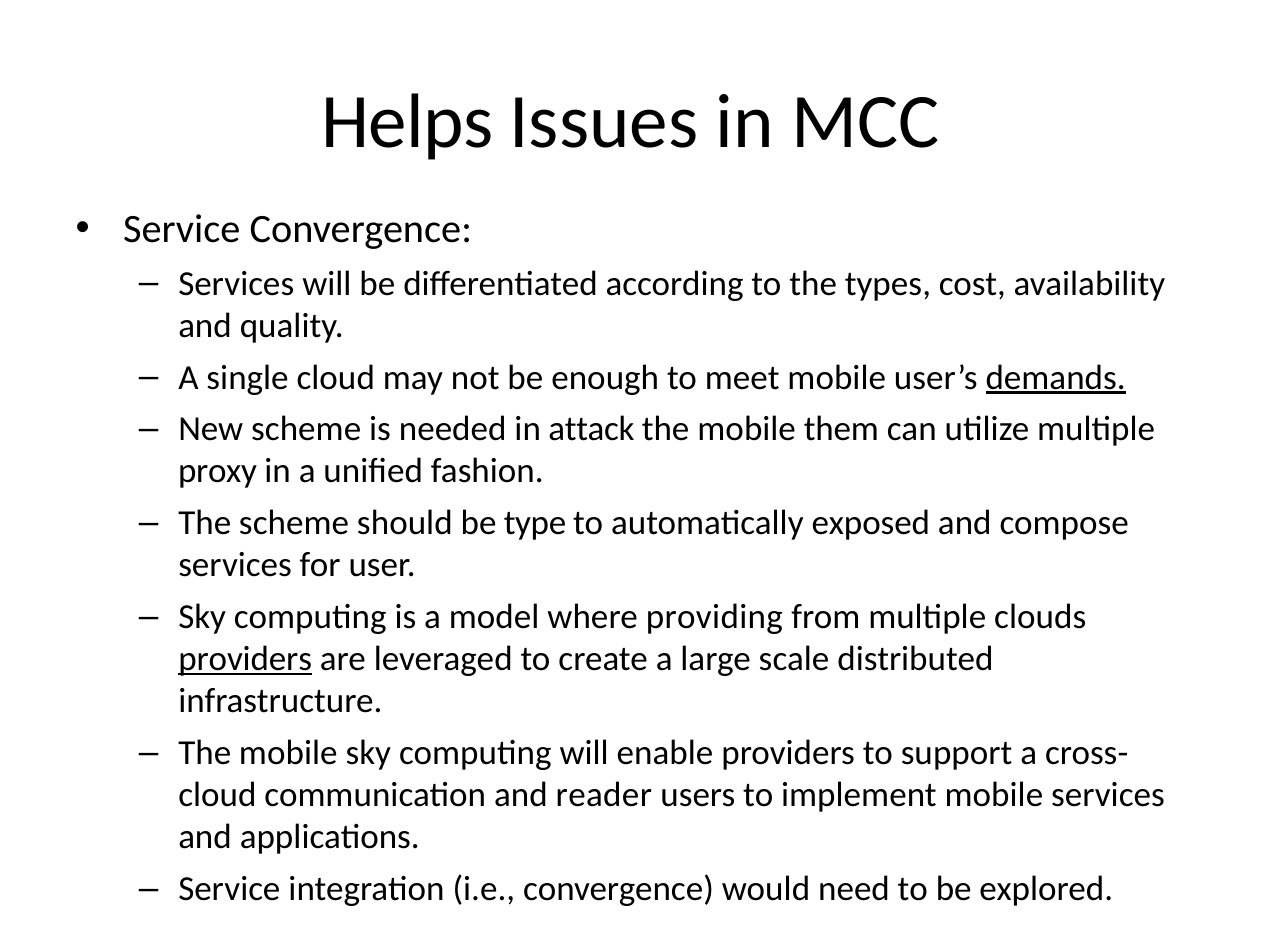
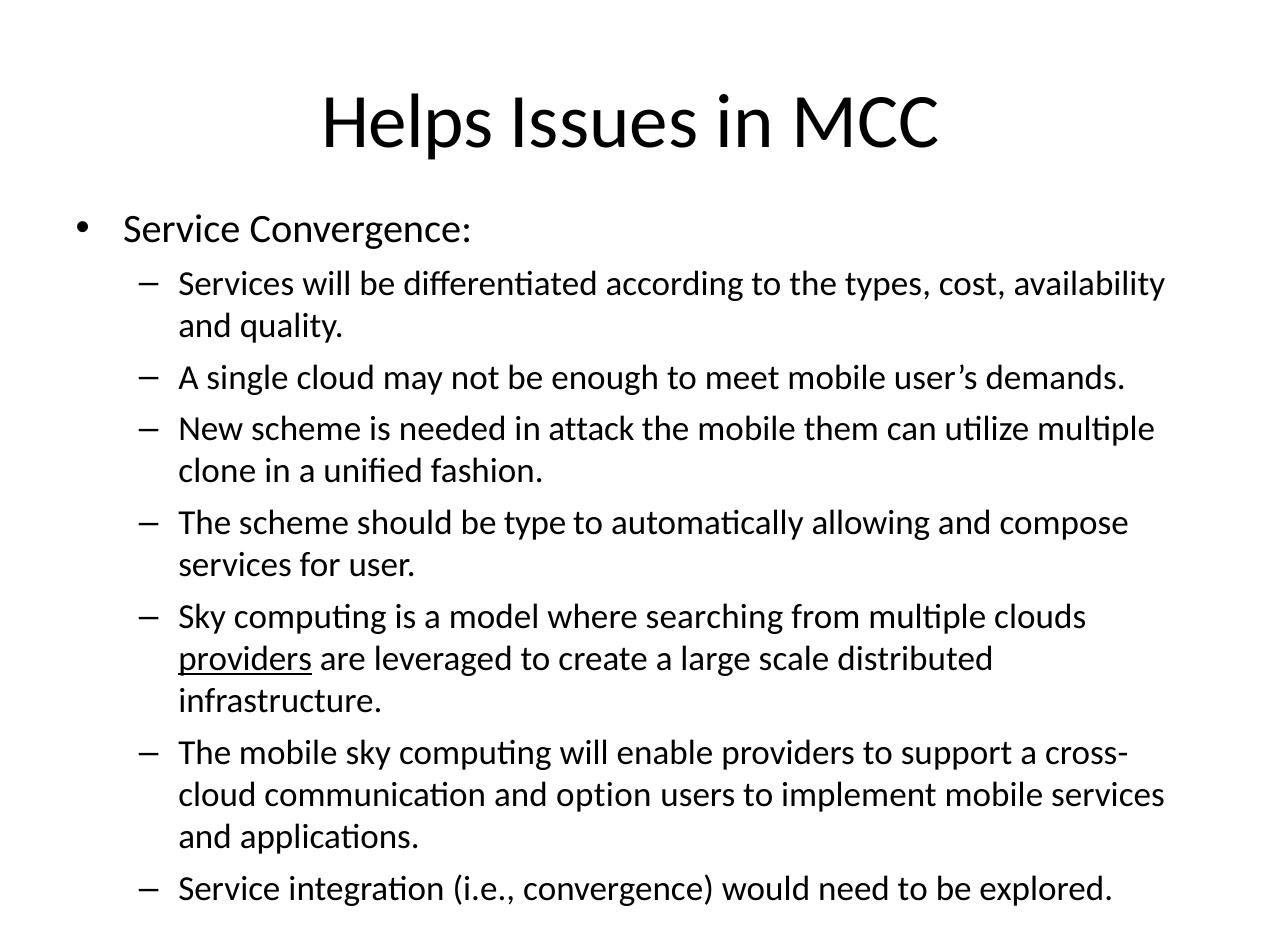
demands underline: present -> none
proxy: proxy -> clone
exposed: exposed -> allowing
providing: providing -> searching
reader: reader -> option
